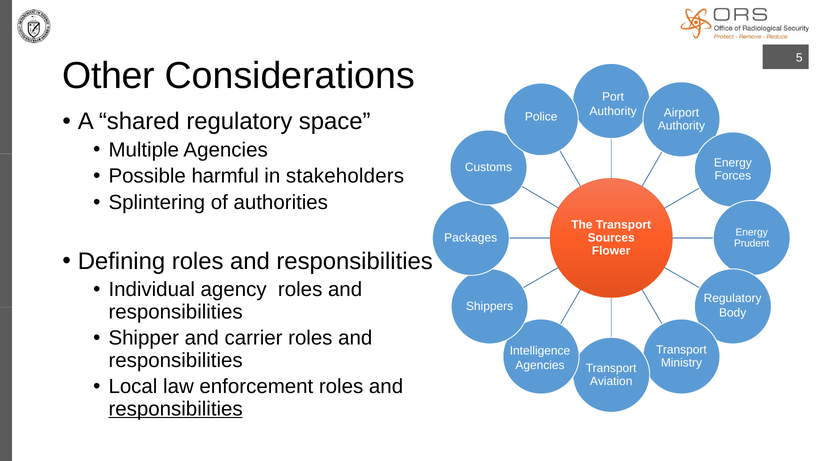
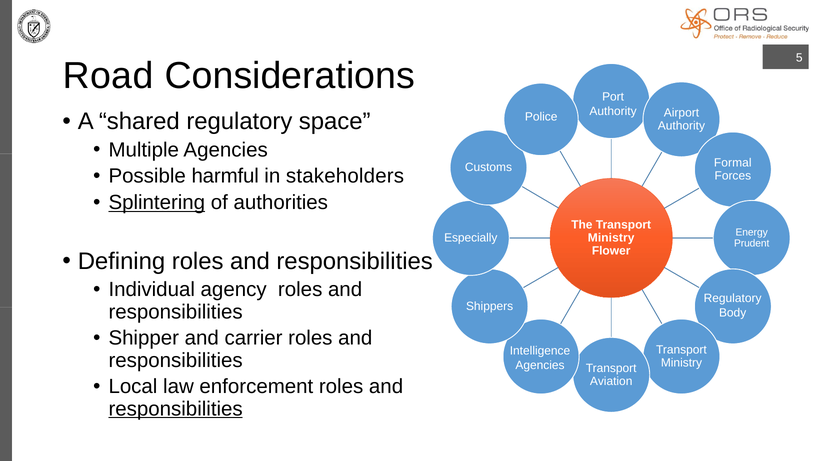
Other: Other -> Road
Energy at (733, 163): Energy -> Formal
Splintering underline: none -> present
Packages: Packages -> Especially
Sources at (611, 238): Sources -> Ministry
